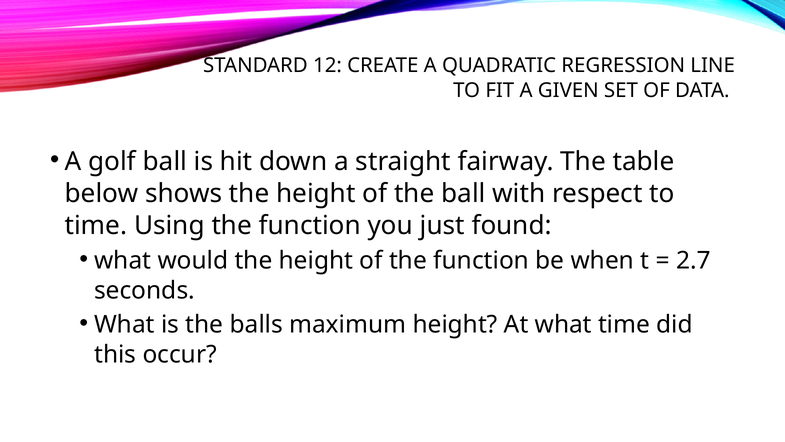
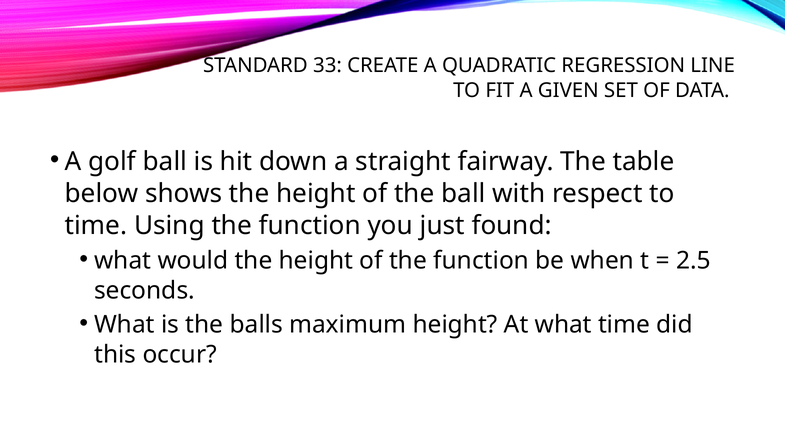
12: 12 -> 33
2.7: 2.7 -> 2.5
